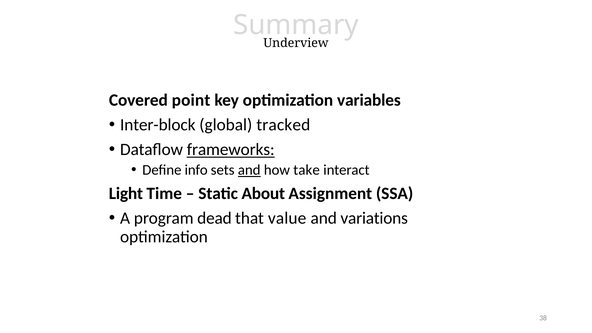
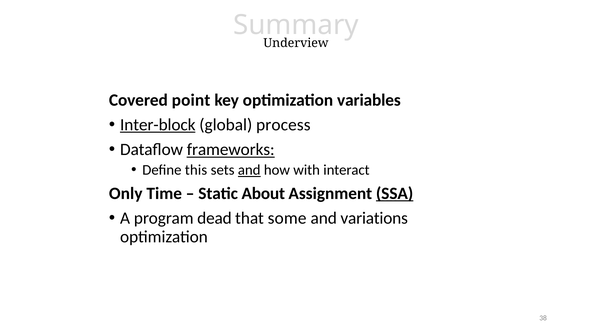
Inter-block underline: none -> present
tracked: tracked -> process
info: info -> this
take: take -> with
Light: Light -> Only
SSA underline: none -> present
value: value -> some
